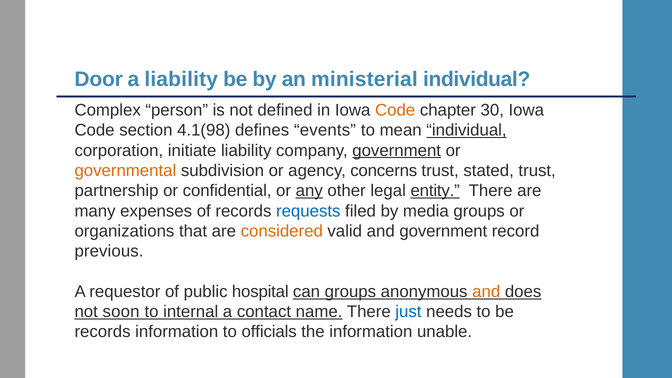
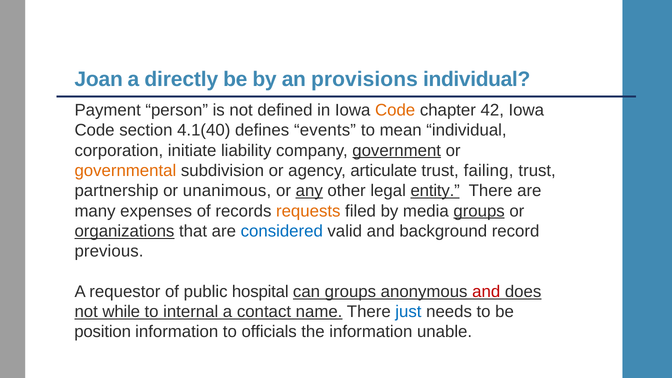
Door: Door -> Joan
a liability: liability -> directly
ministerial: ministerial -> provisions
Complex: Complex -> Payment
30: 30 -> 42
4.1(98: 4.1(98 -> 4.1(40
individual at (466, 130) underline: present -> none
concerns: concerns -> articulate
stated: stated -> failing
confidential: confidential -> unanimous
requests colour: blue -> orange
groups at (479, 211) underline: none -> present
organizations underline: none -> present
considered colour: orange -> blue
and government: government -> background
and at (486, 292) colour: orange -> red
soon: soon -> while
records at (103, 332): records -> position
